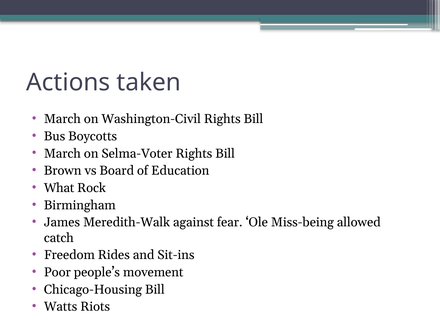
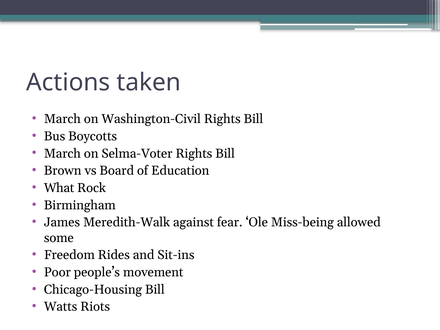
catch: catch -> some
